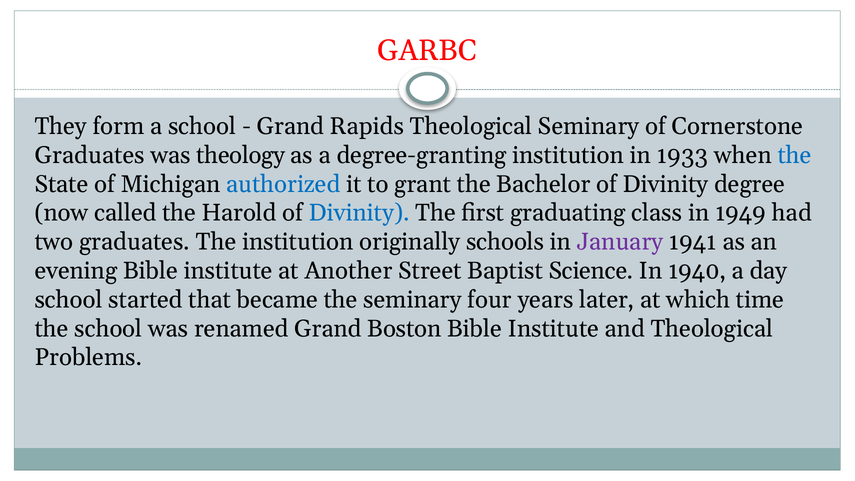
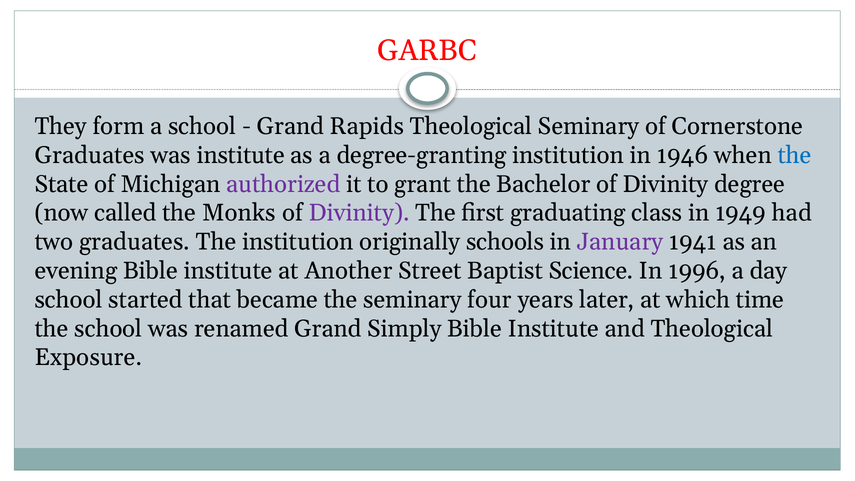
was theology: theology -> institute
1933: 1933 -> 1946
authorized colour: blue -> purple
Harold: Harold -> Monks
Divinity at (359, 213) colour: blue -> purple
1940: 1940 -> 1996
Boston: Boston -> Simply
Problems: Problems -> Exposure
